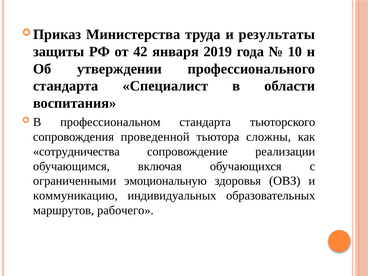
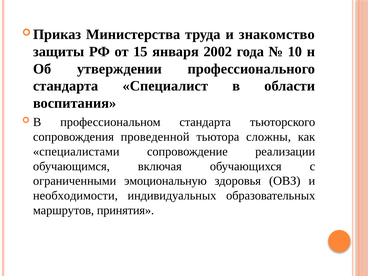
результаты: результаты -> знакомство
42: 42 -> 15
2019: 2019 -> 2002
сотрудничества: сотрудничества -> специалистами
коммуникацию: коммуникацию -> необходимости
рабочего: рабочего -> принятия
